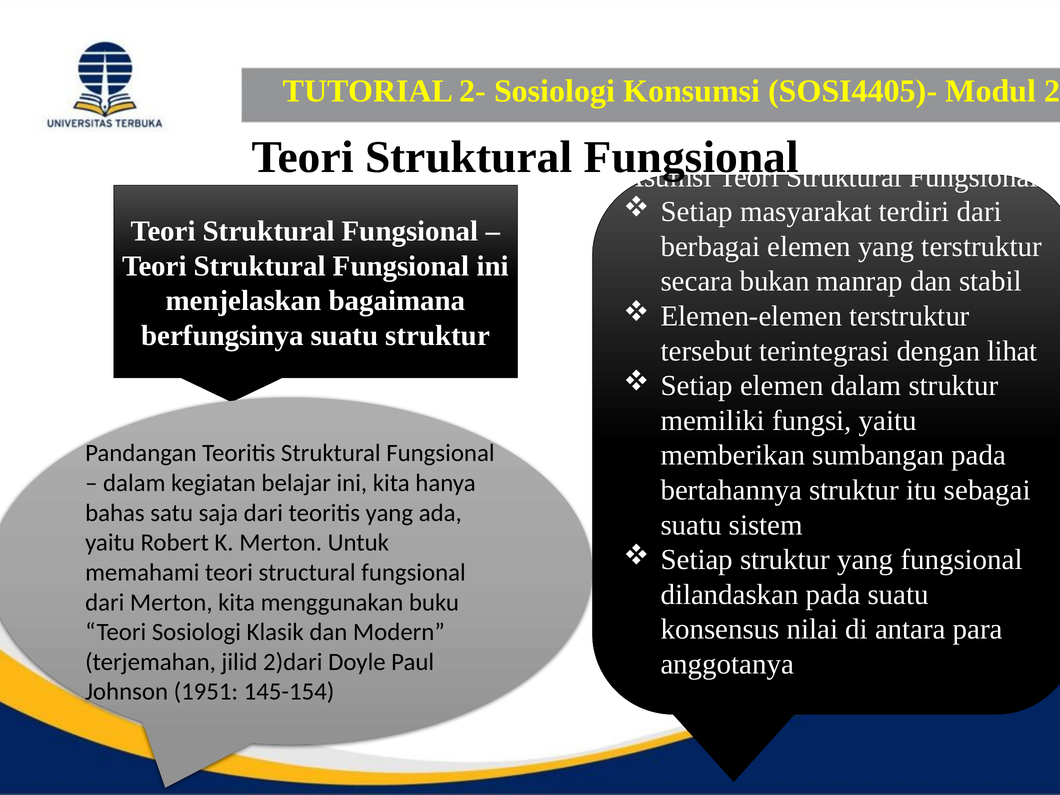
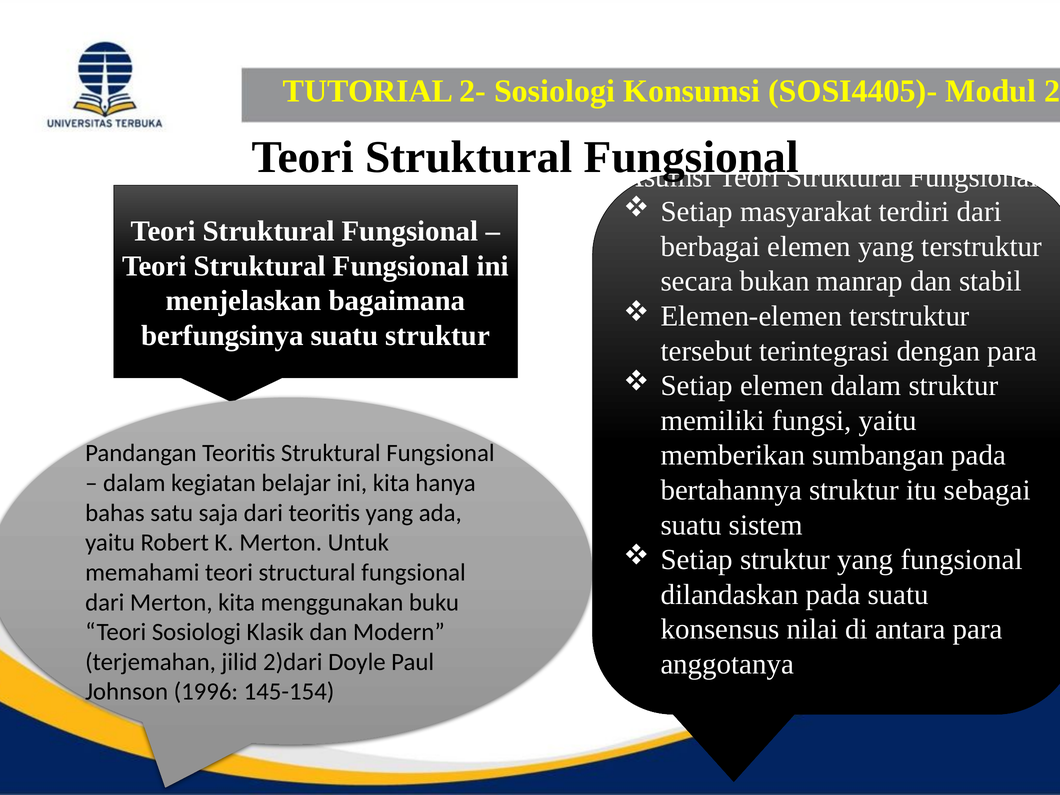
dengan lihat: lihat -> para
1951: 1951 -> 1996
